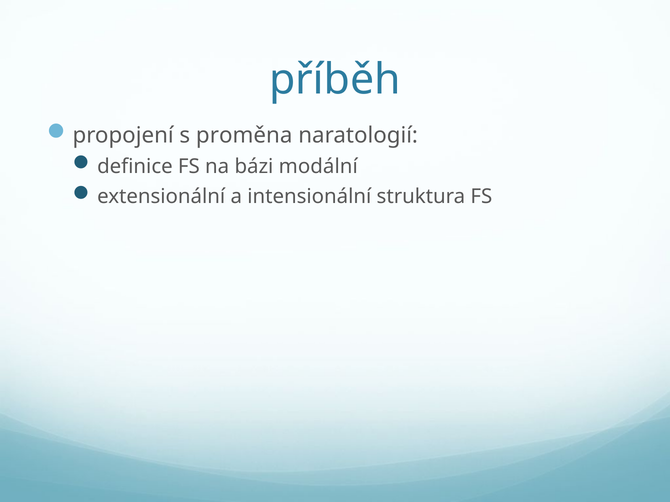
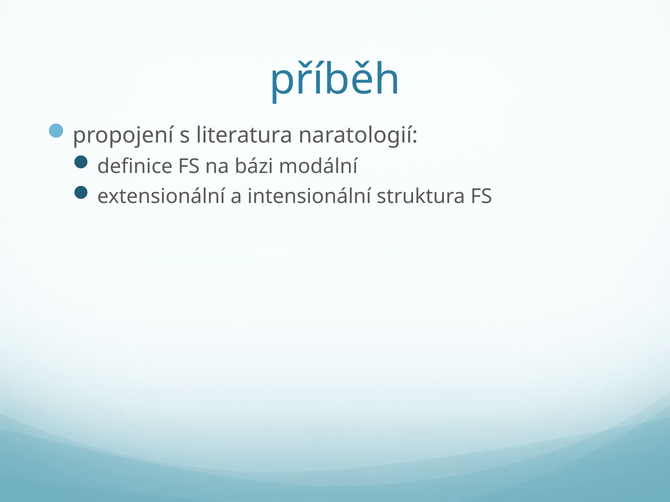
proměna: proměna -> literatura
